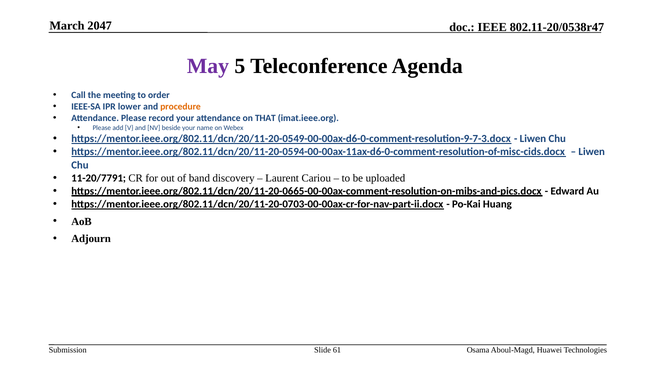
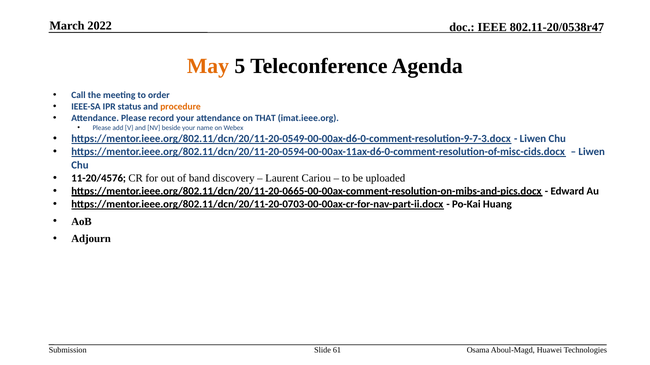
2047: 2047 -> 2022
May colour: purple -> orange
lower: lower -> status
11-20/7791: 11-20/7791 -> 11-20/4576
